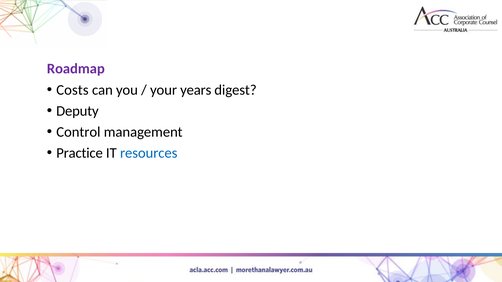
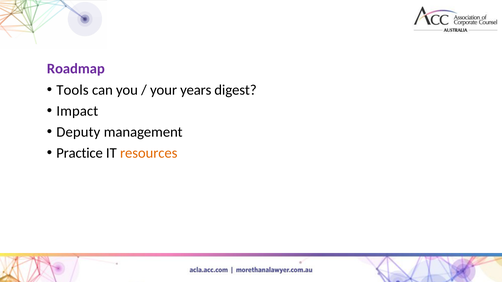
Costs: Costs -> Tools
Deputy: Deputy -> Impact
Control: Control -> Deputy
resources colour: blue -> orange
